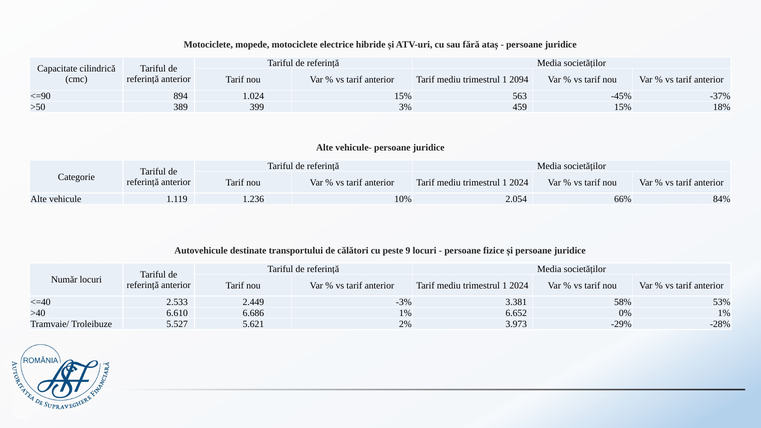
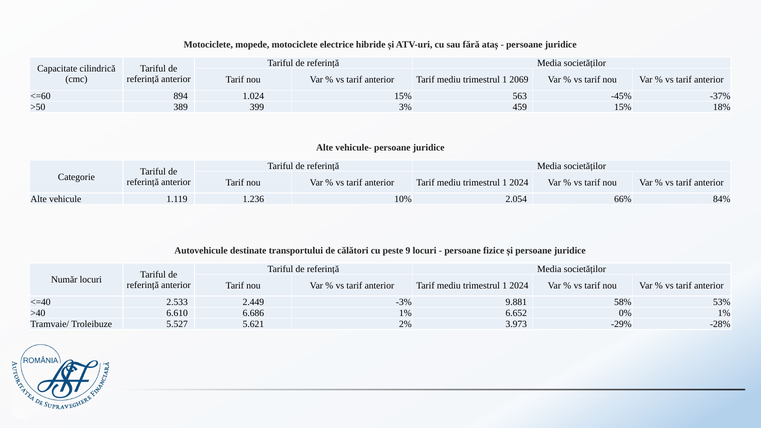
2094: 2094 -> 2069
<=90: <=90 -> <=60
3.381: 3.381 -> 9.881
